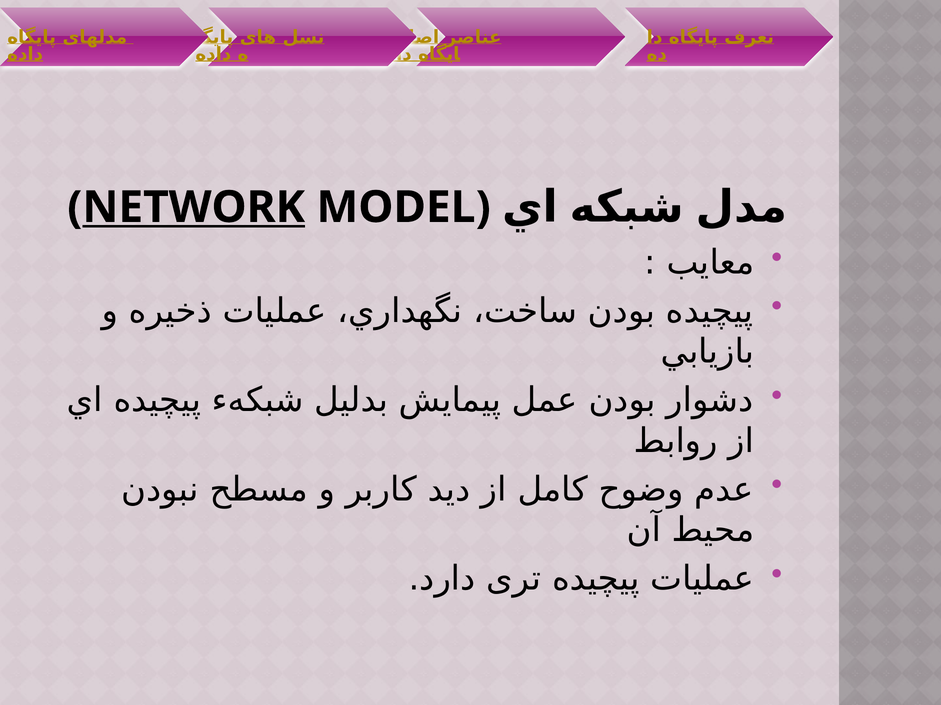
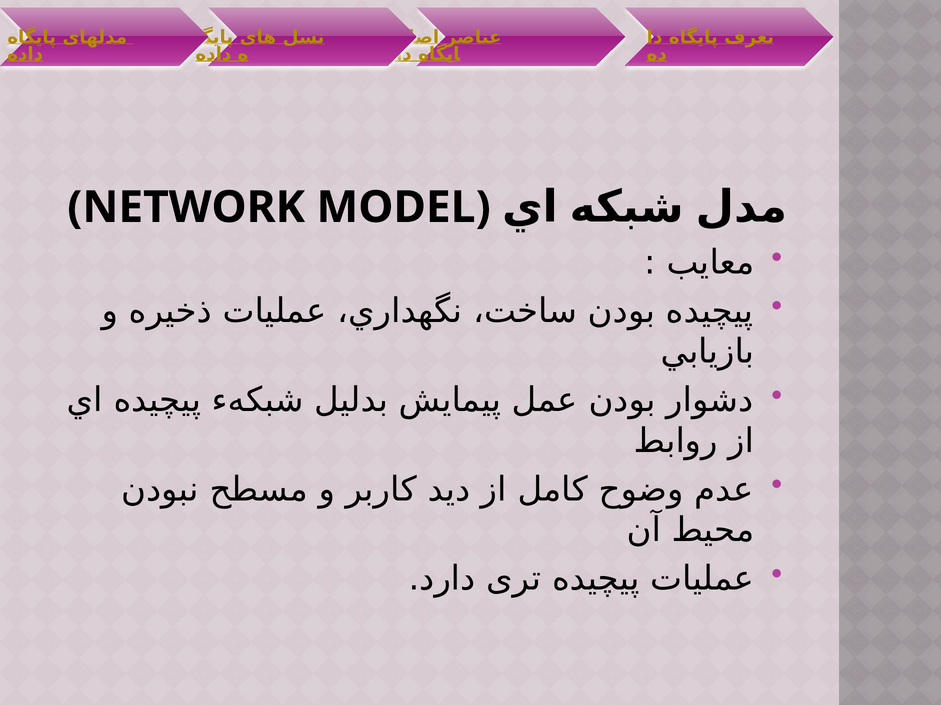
NETWORK underline: present -> none
